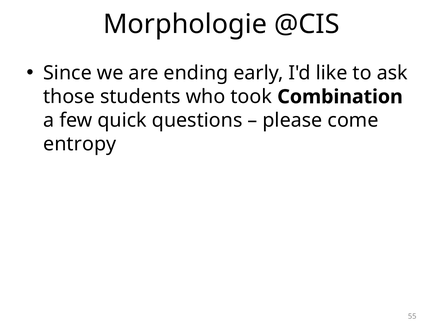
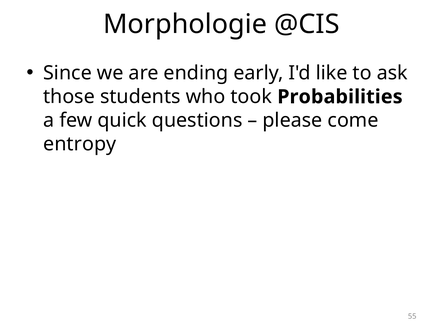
Combination: Combination -> Probabilities
